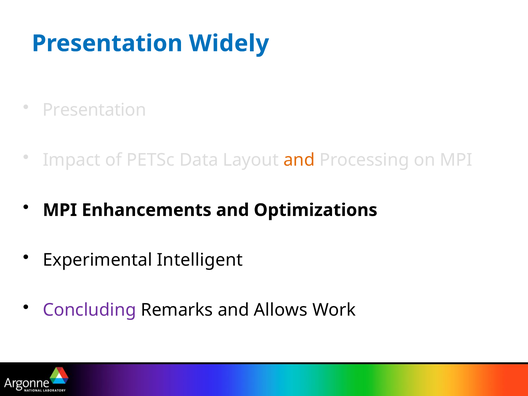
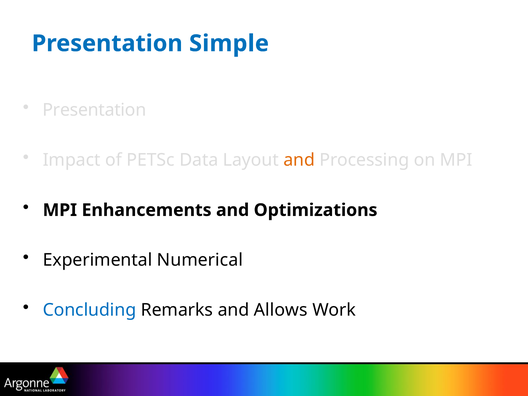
Widely: Widely -> Simple
Intelligent: Intelligent -> Numerical
Concluding colour: purple -> blue
